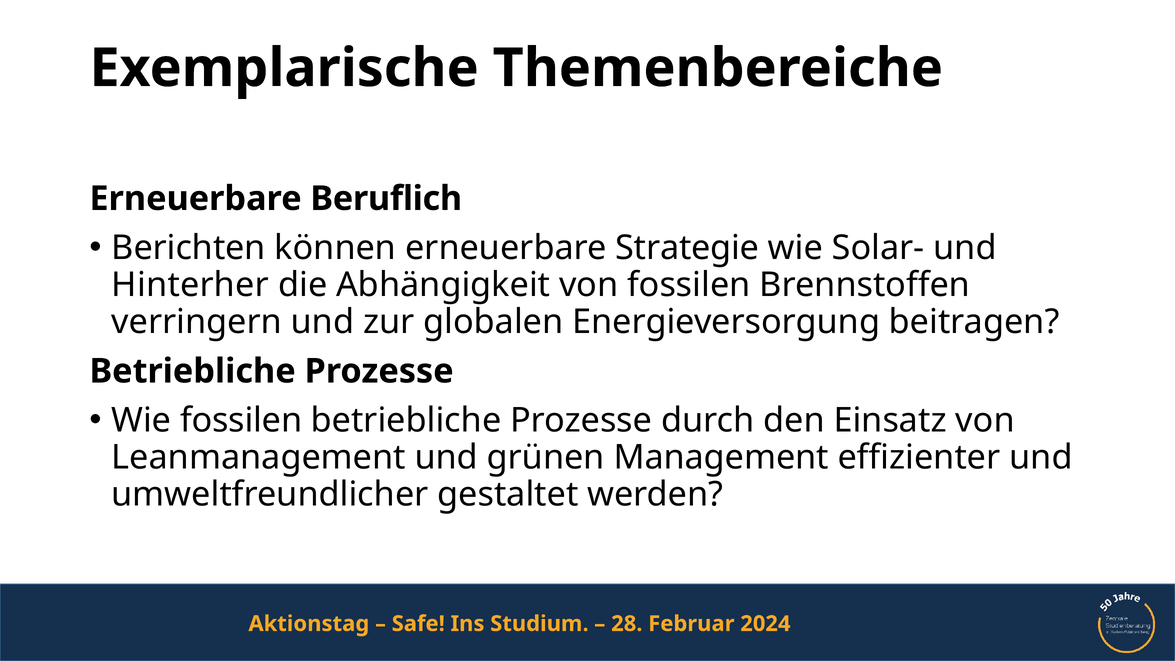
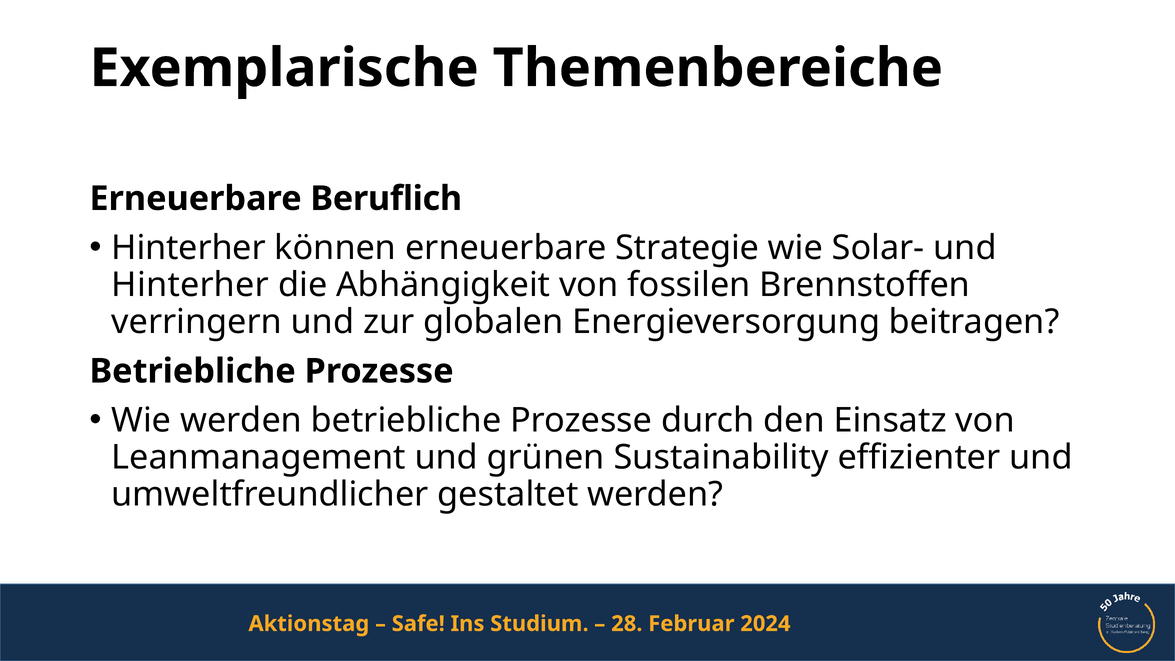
Berichten at (189, 248): Berichten -> Hinterher
Wie fossilen: fossilen -> werden
Management: Management -> Sustainability
